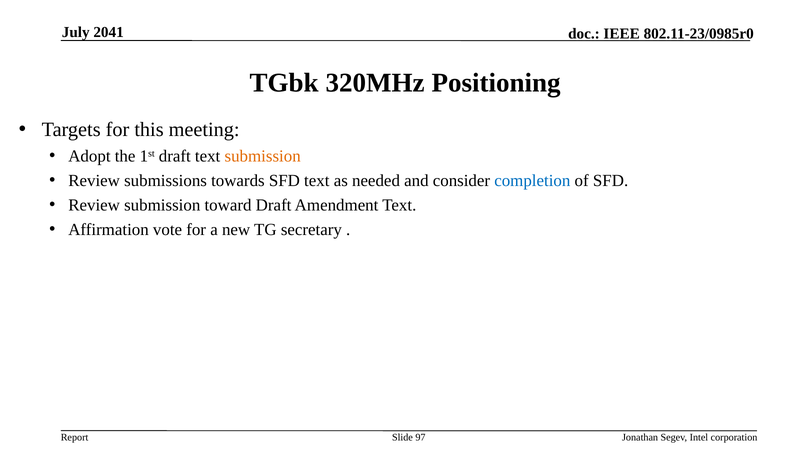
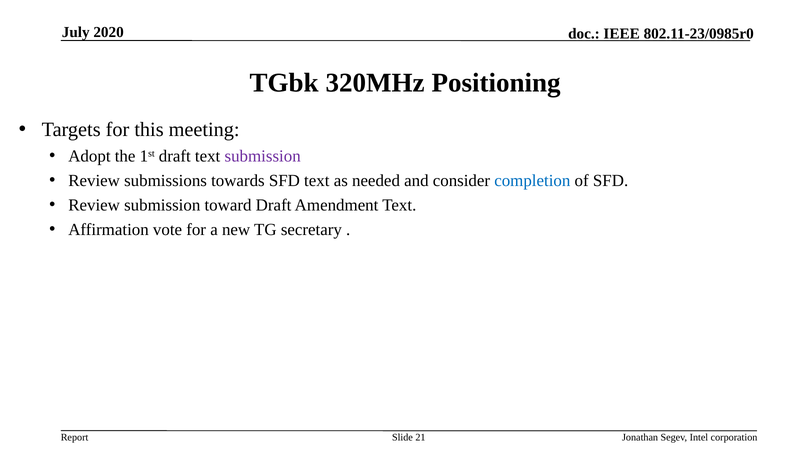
2041: 2041 -> 2020
submission at (263, 156) colour: orange -> purple
97: 97 -> 21
